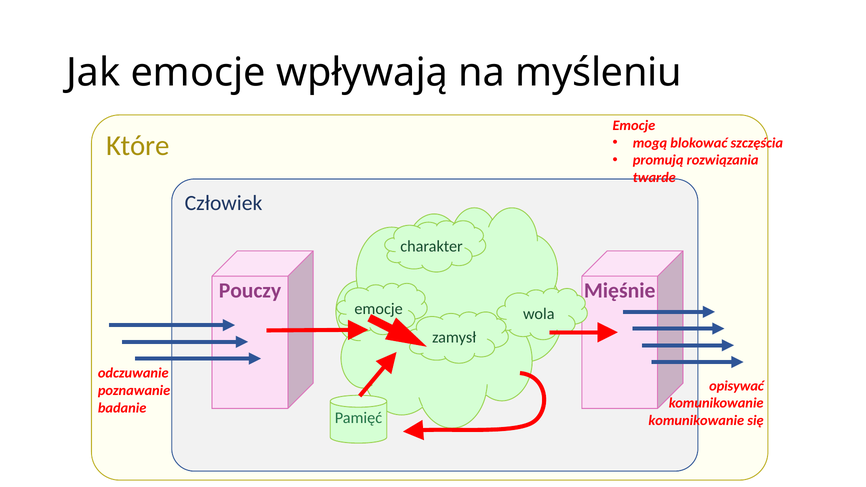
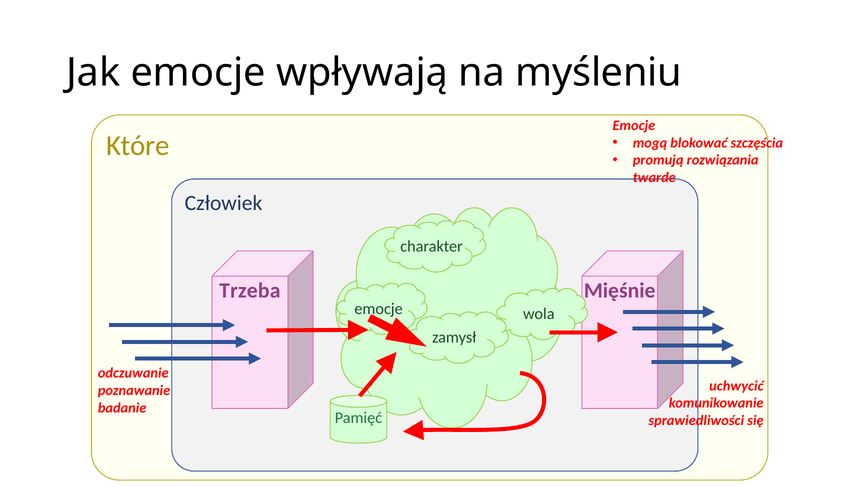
Pouczy: Pouczy -> Trzeba
opisywać: opisywać -> uchwycić
komunikowanie at (696, 421): komunikowanie -> sprawiedliwości
